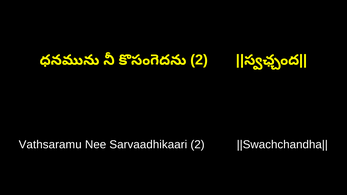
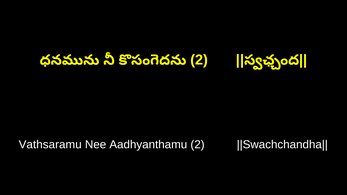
Sarvaadhikaari: Sarvaadhikaari -> Aadhyanthamu
